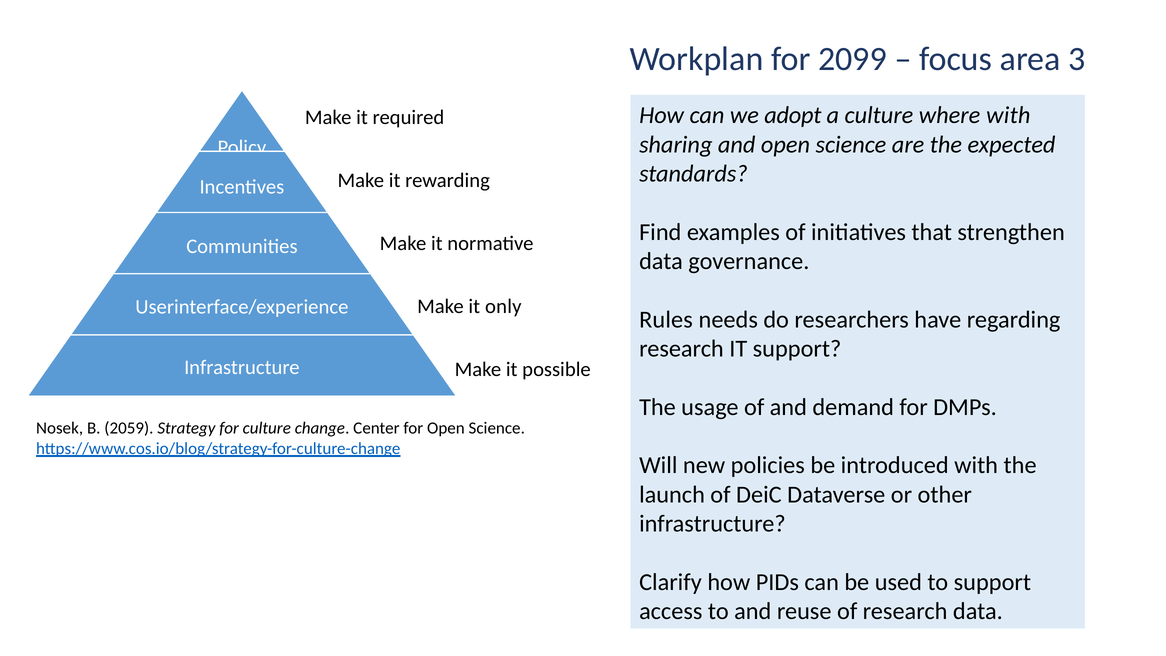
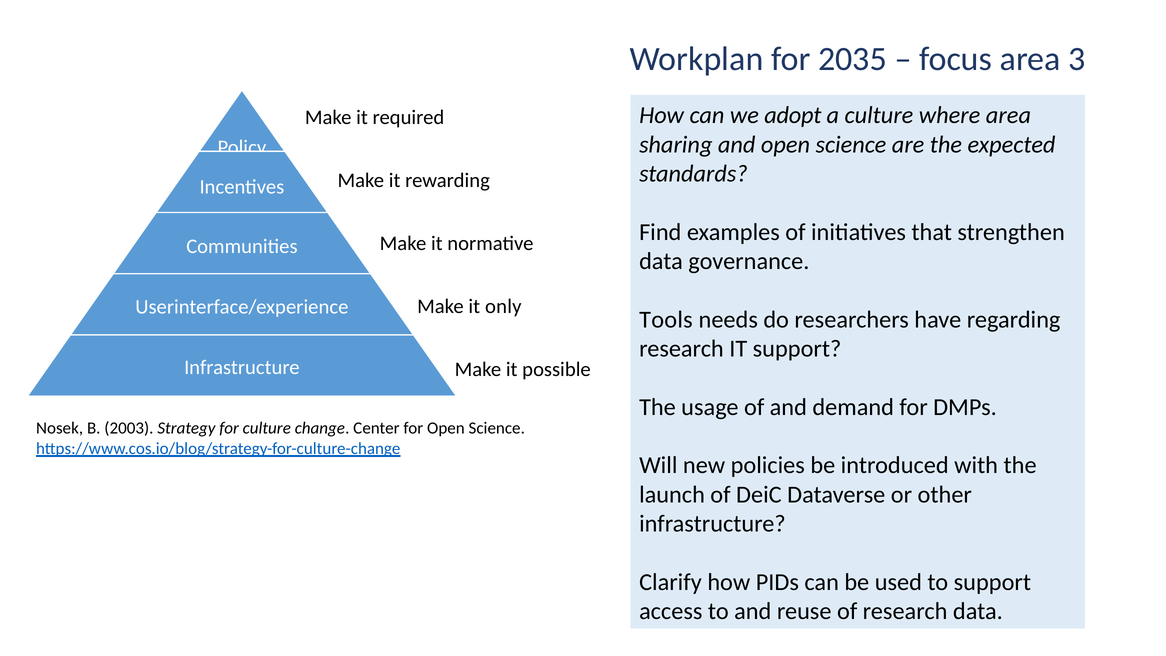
2099: 2099 -> 2035
where with: with -> area
Rules: Rules -> Tools
2059: 2059 -> 2003
